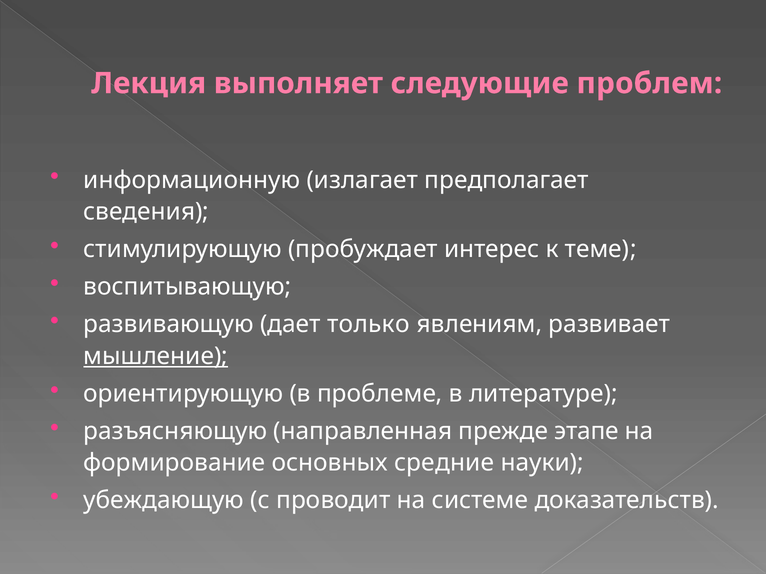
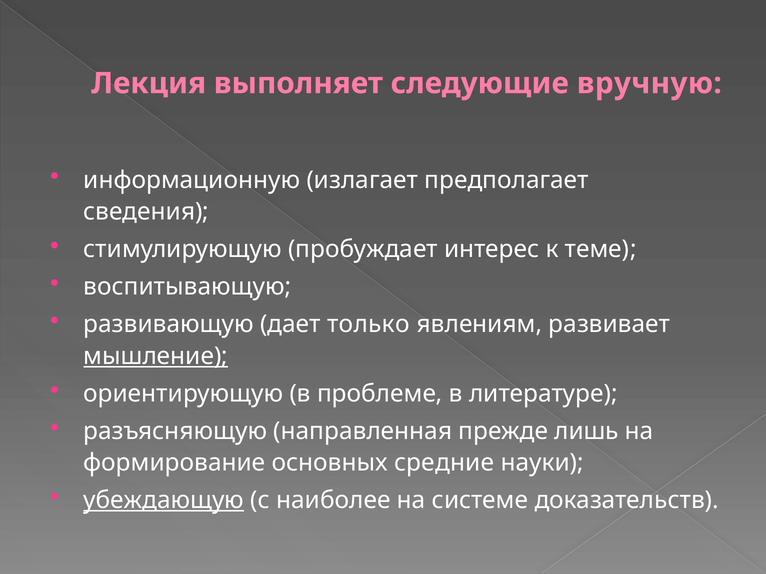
проблем: проблем -> вручную
этапе: этапе -> лишь
убеждающую underline: none -> present
проводит: проводит -> наиболее
